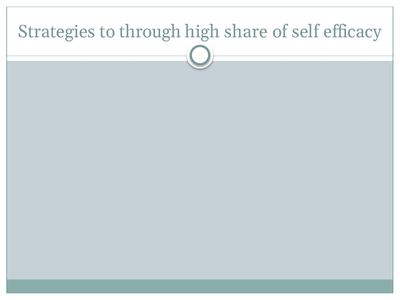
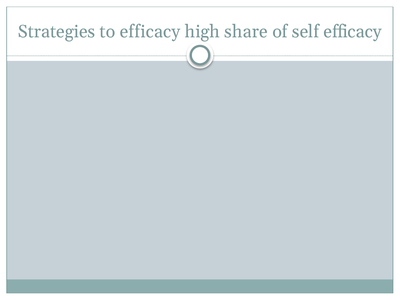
to through: through -> efficacy
